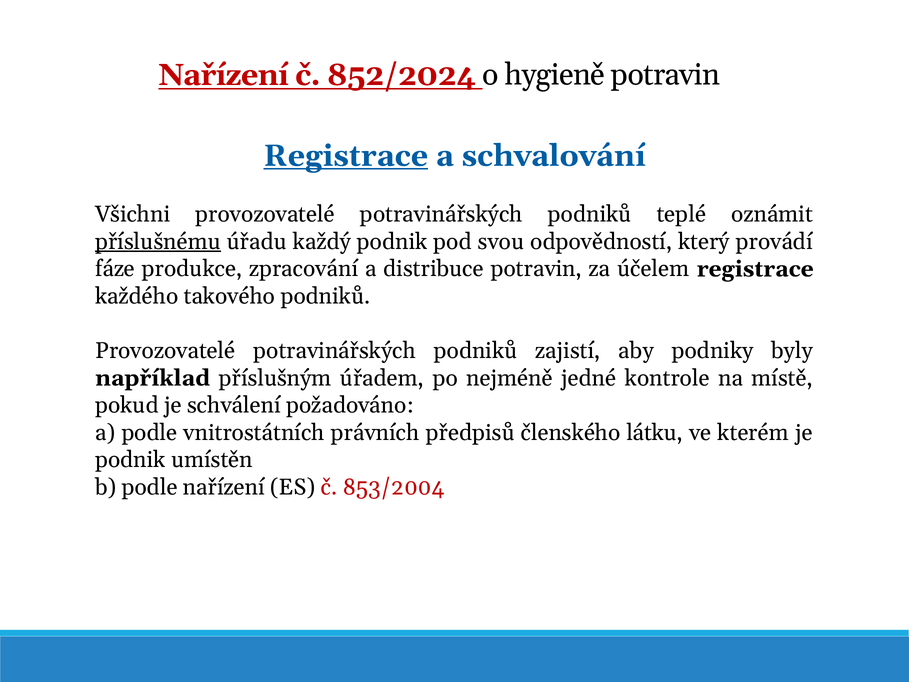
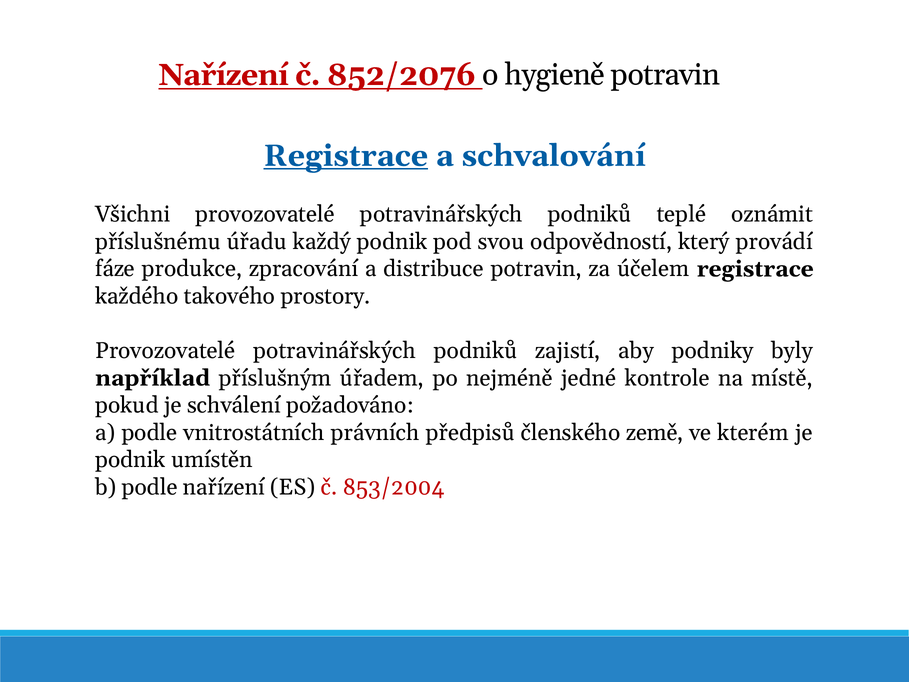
852/2024: 852/2024 -> 852/2076
příslušnému underline: present -> none
takového podniků: podniků -> prostory
látku: látku -> země
